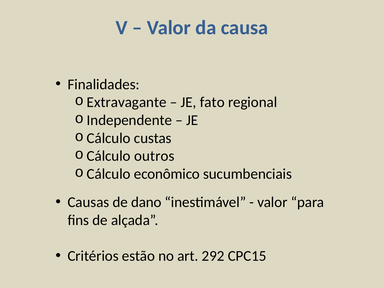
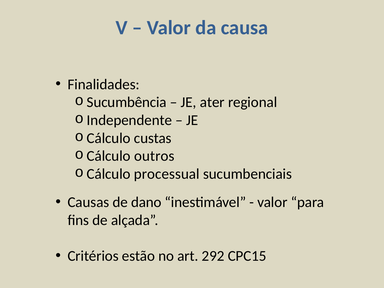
Extravagante: Extravagante -> Sucumbência
fato: fato -> ater
econômico: econômico -> processual
